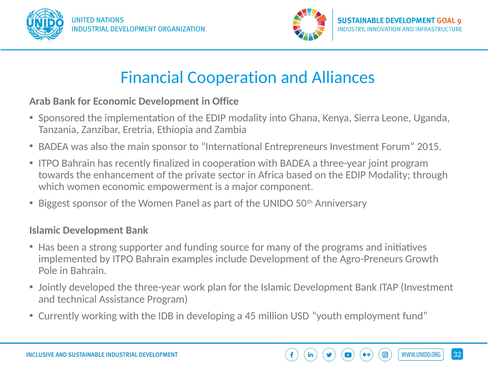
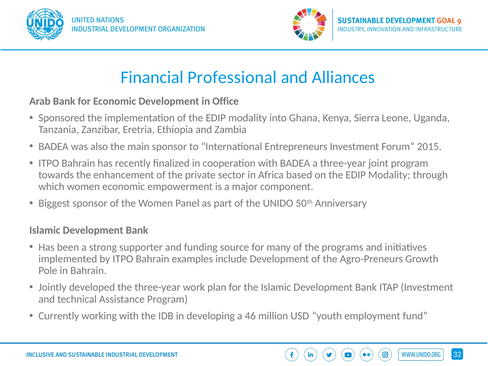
Financial Cooperation: Cooperation -> Professional
45: 45 -> 46
